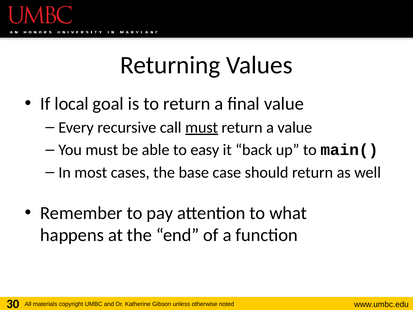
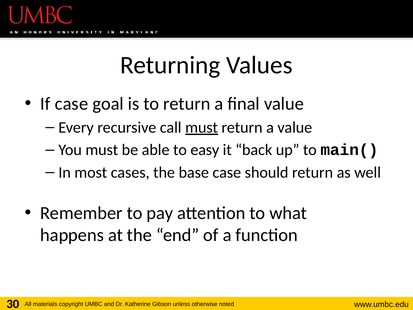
If local: local -> case
